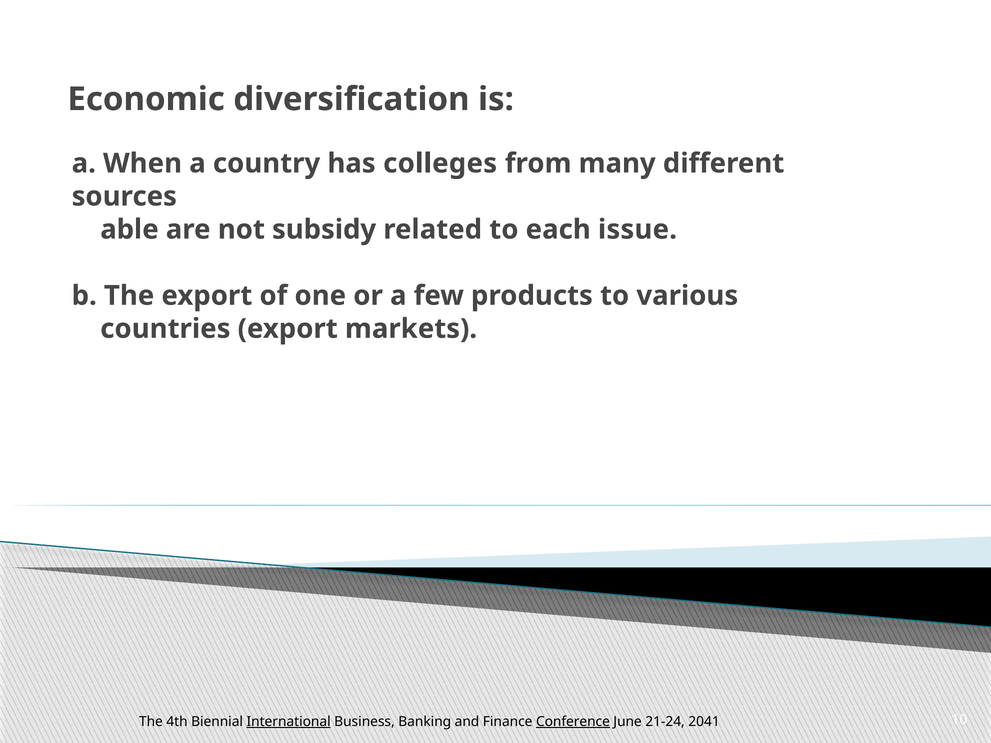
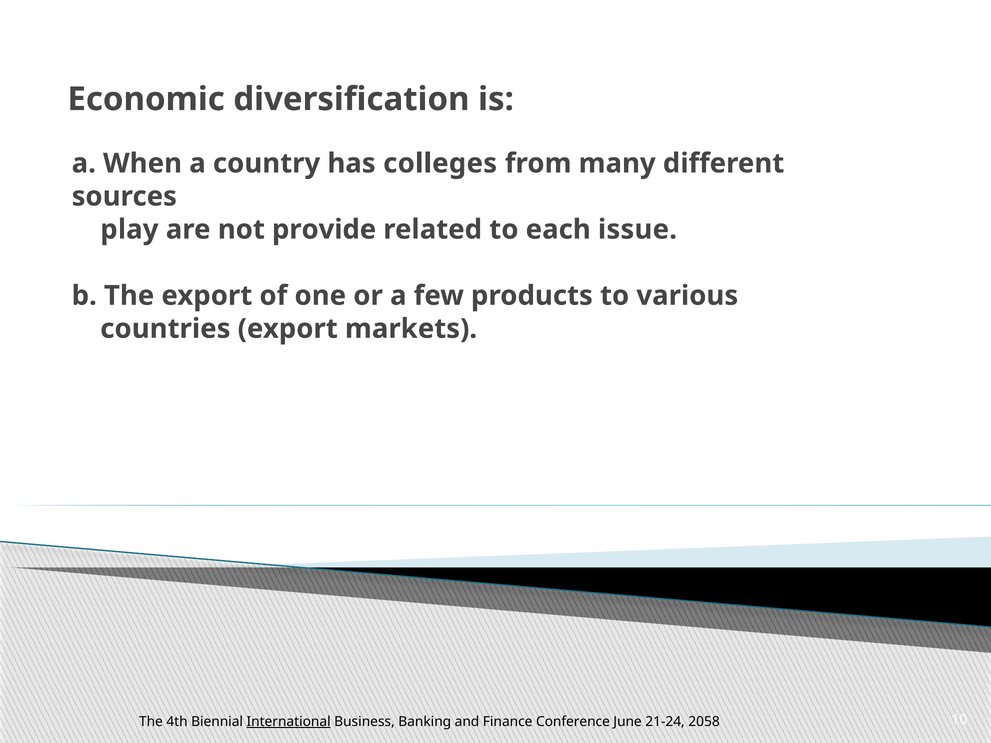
able: able -> play
subsidy: subsidy -> provide
Conference underline: present -> none
2041: 2041 -> 2058
